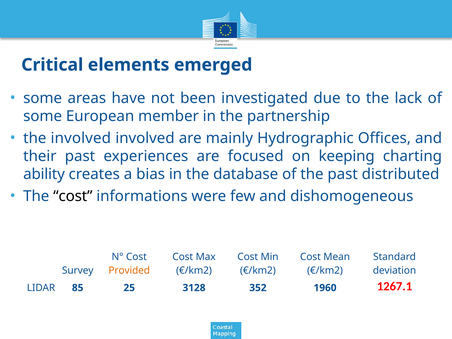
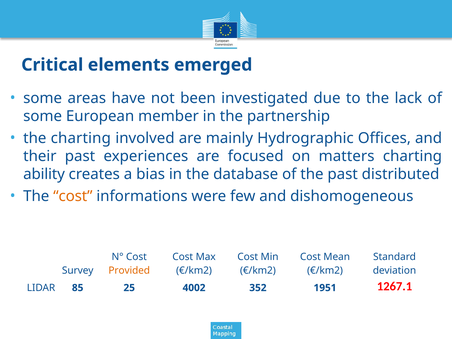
the involved: involved -> charting
keeping: keeping -> matters
cost at (73, 196) colour: black -> orange
3128: 3128 -> 4002
1960: 1960 -> 1951
